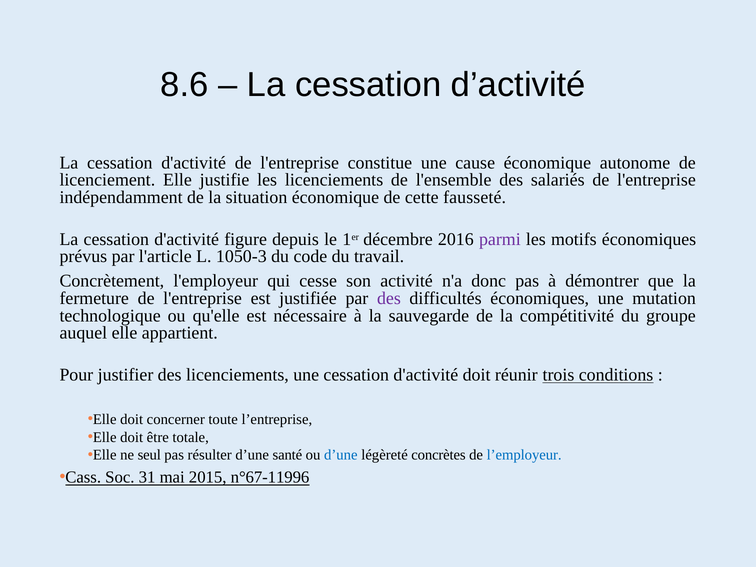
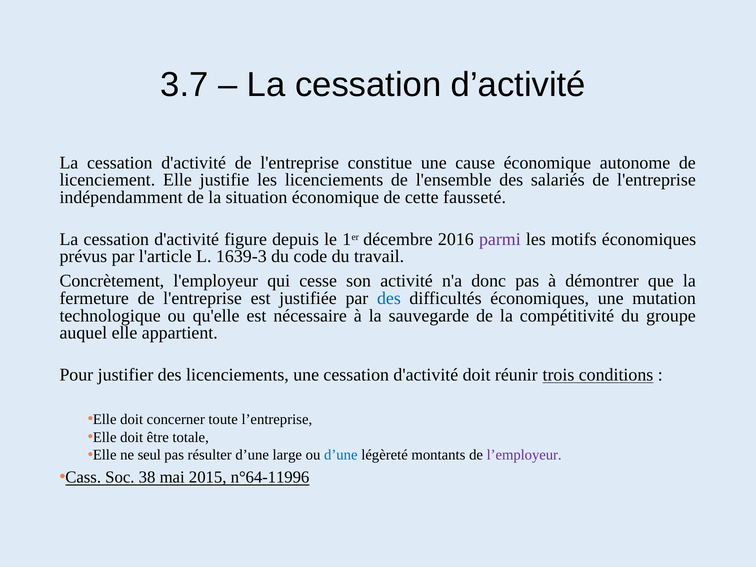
8.6: 8.6 -> 3.7
1050-3: 1050-3 -> 1639-3
des at (389, 298) colour: purple -> blue
santé: santé -> large
concrètes: concrètes -> montants
l’employeur colour: blue -> purple
31: 31 -> 38
n°67-11996: n°67-11996 -> n°64-11996
